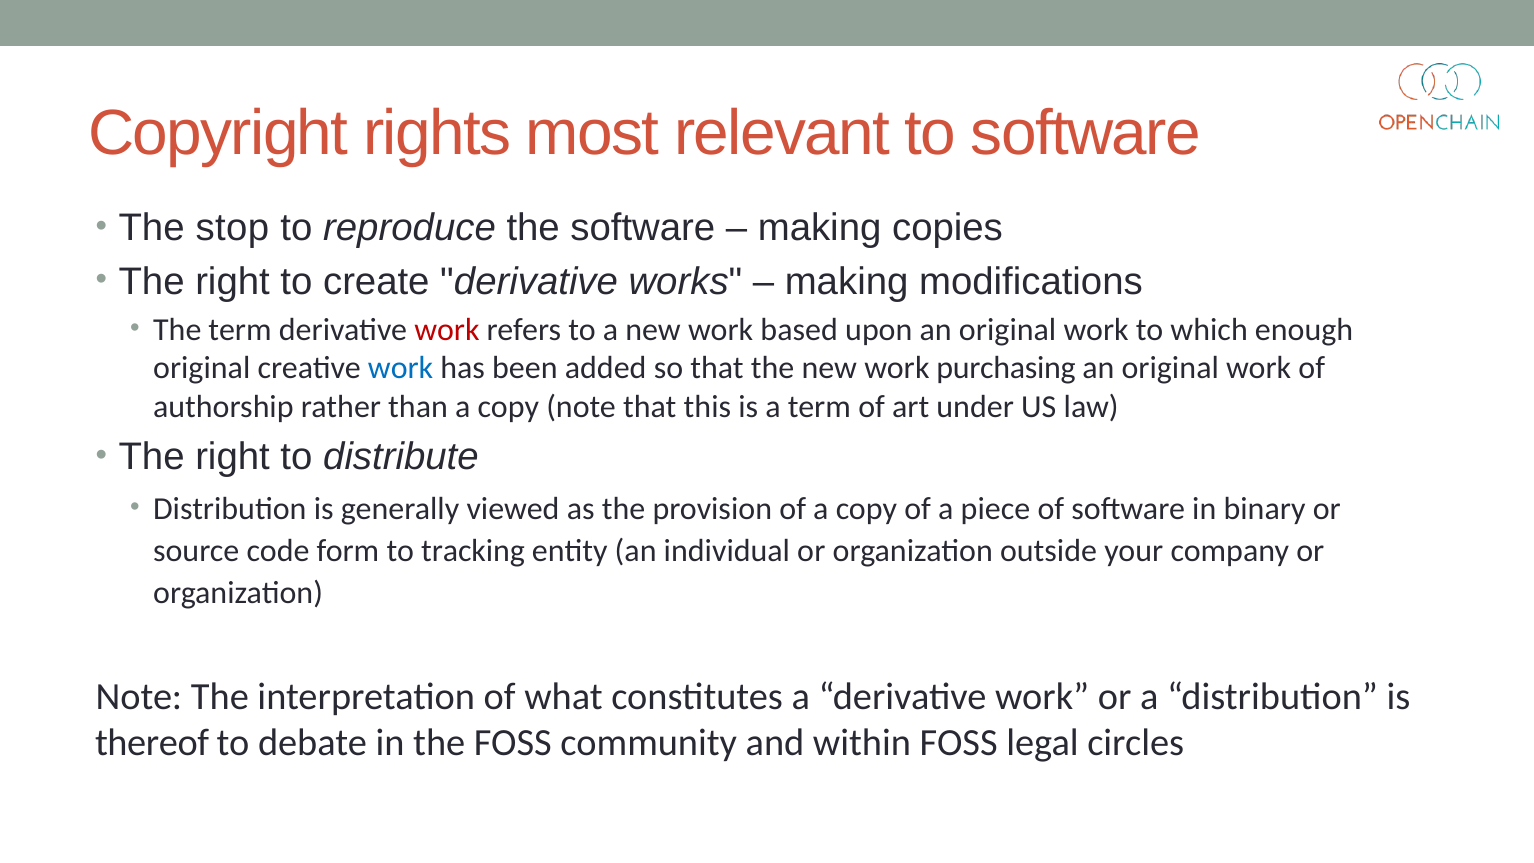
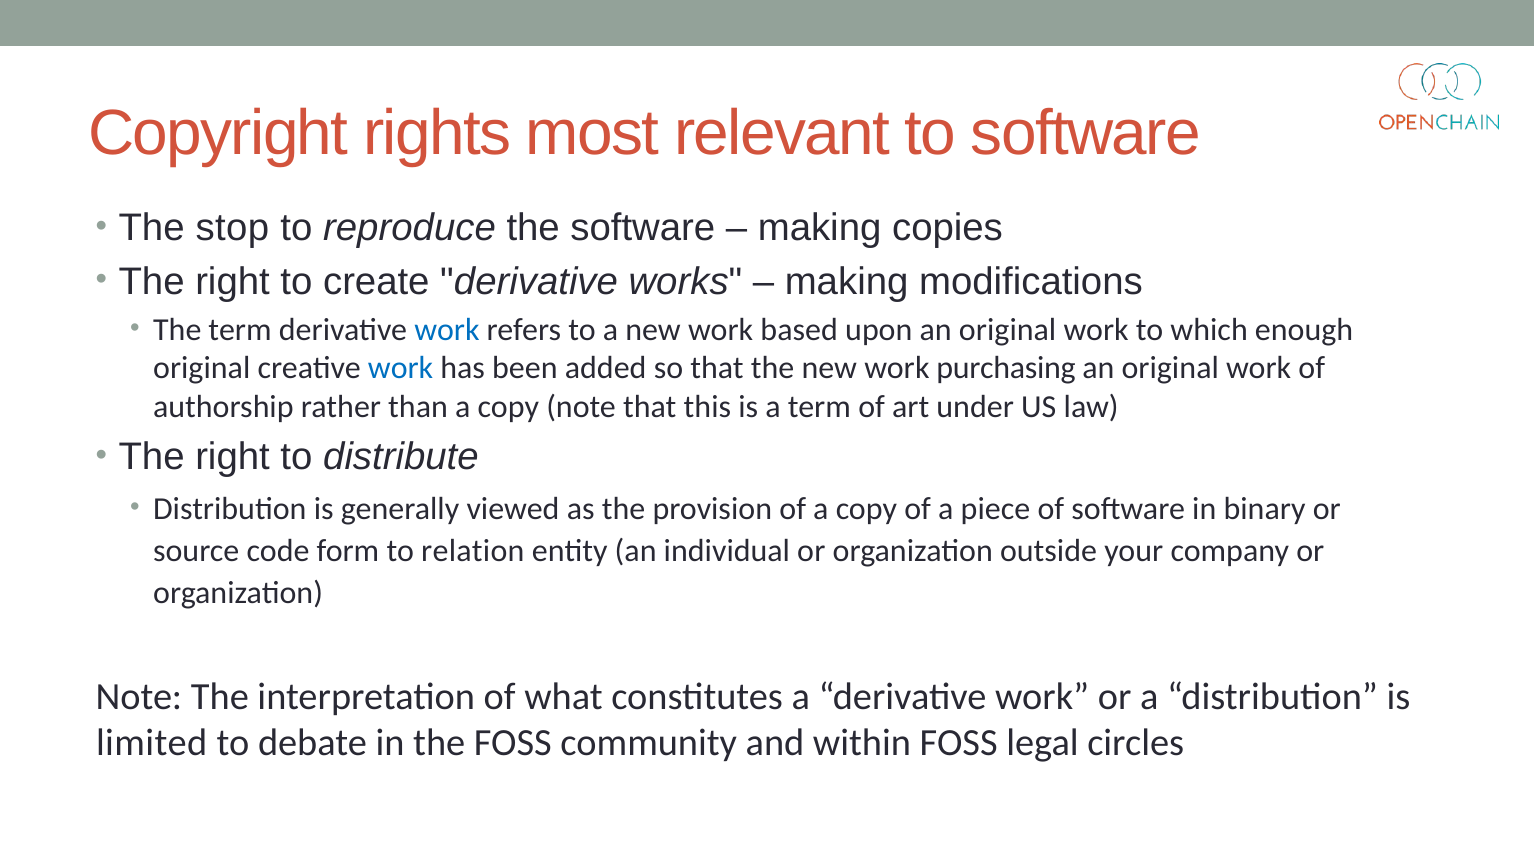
work at (447, 330) colour: red -> blue
tracking: tracking -> relation
thereof: thereof -> limited
